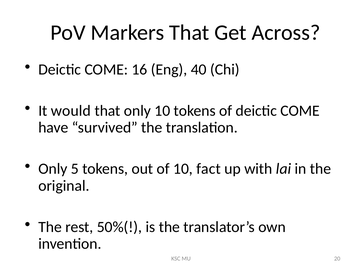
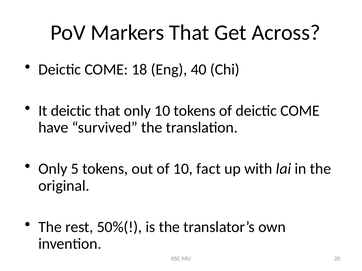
16: 16 -> 18
It would: would -> deictic
